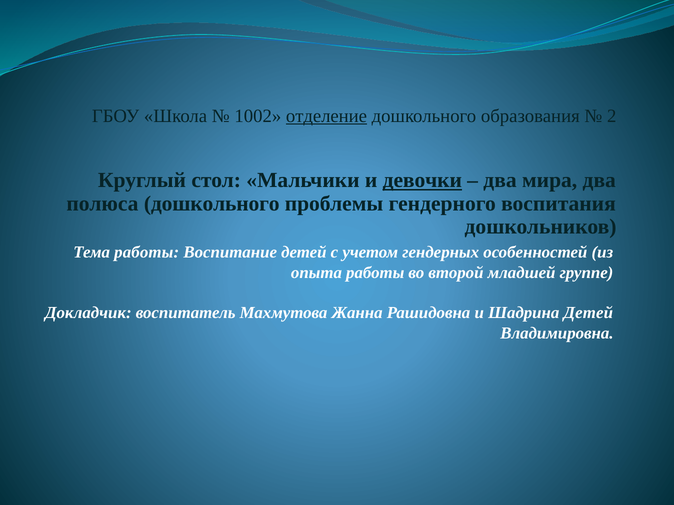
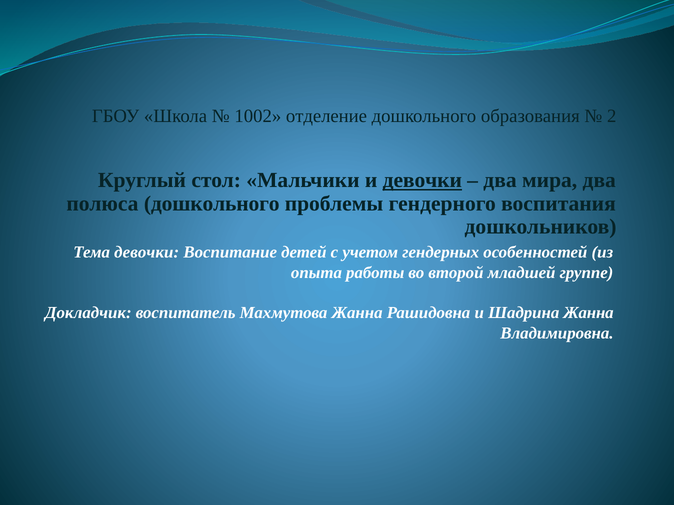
отделение underline: present -> none
Тема работы: работы -> девочки
Шадрина Детей: Детей -> Жанна
